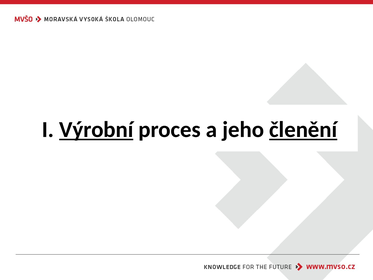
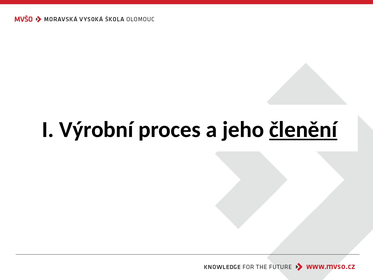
Výrobní underline: present -> none
